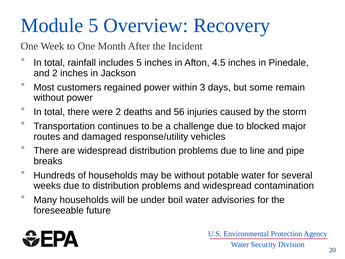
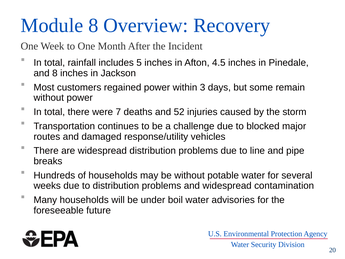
Module 5: 5 -> 8
and 2: 2 -> 8
were 2: 2 -> 7
56: 56 -> 52
